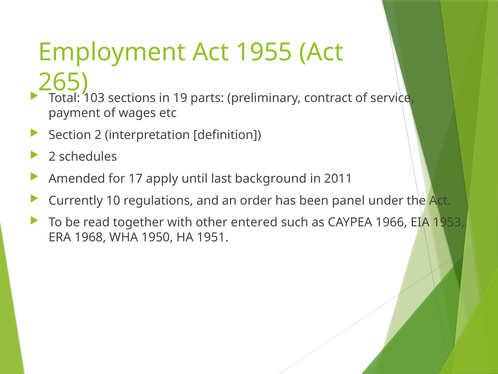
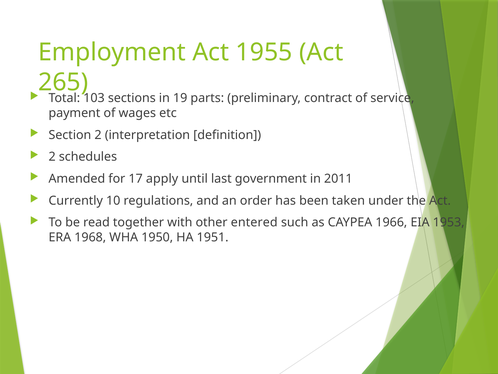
background: background -> government
panel: panel -> taken
